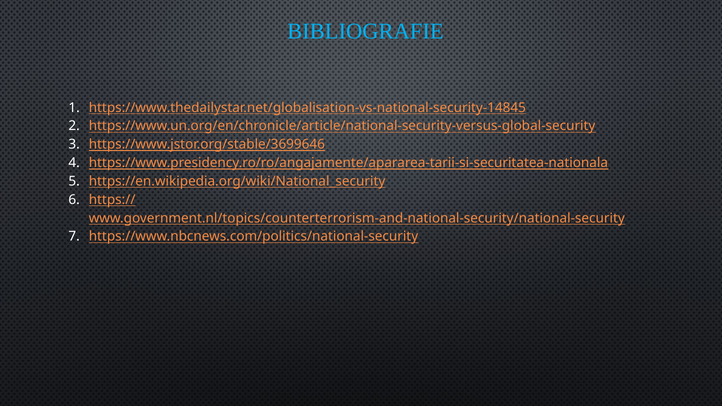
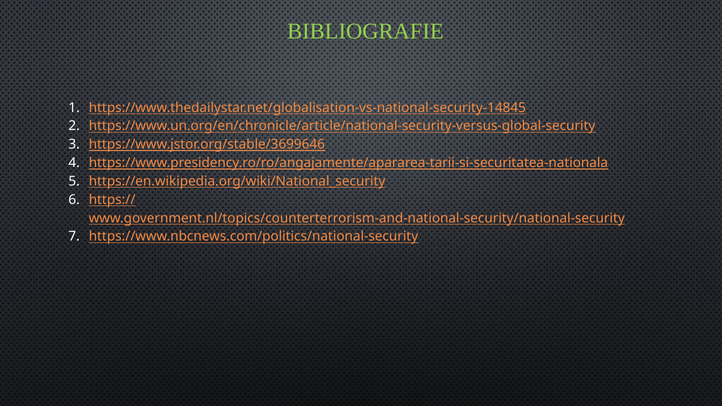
BIBLIOGRAFIE colour: light blue -> light green
